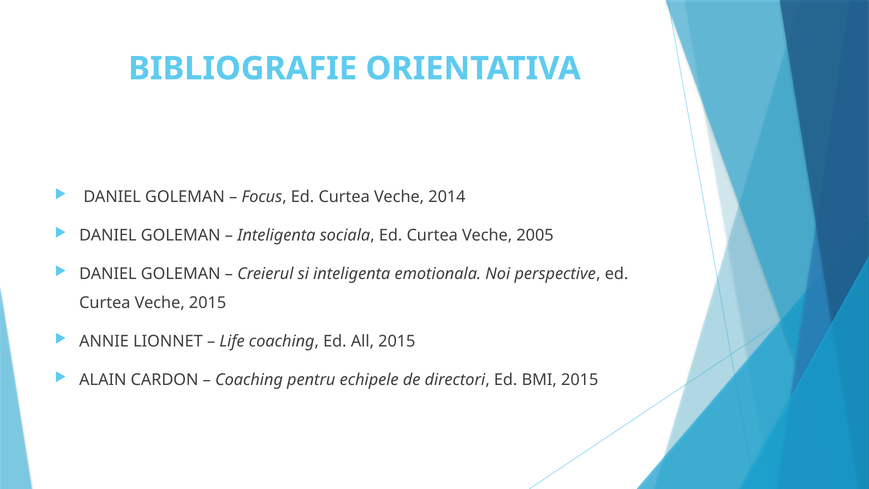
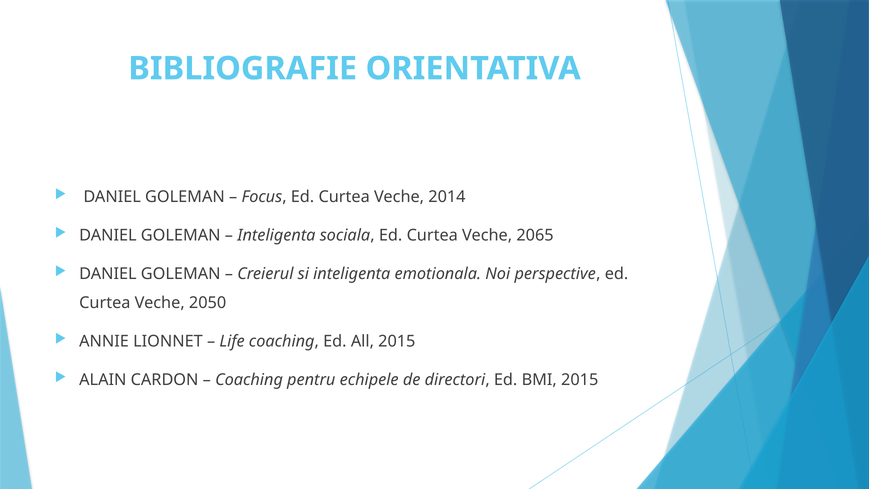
2005: 2005 -> 2065
Veche 2015: 2015 -> 2050
